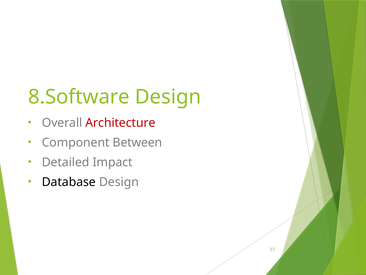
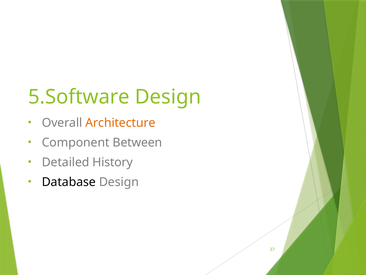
8.Software: 8.Software -> 5.Software
Architecture colour: red -> orange
Impact: Impact -> History
